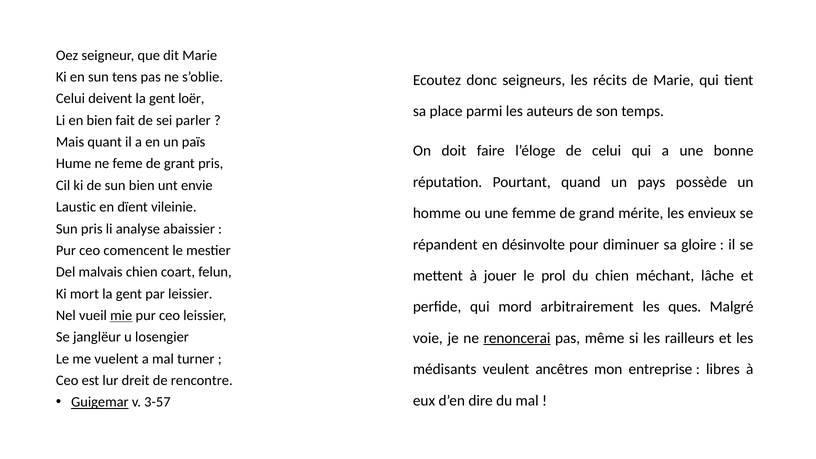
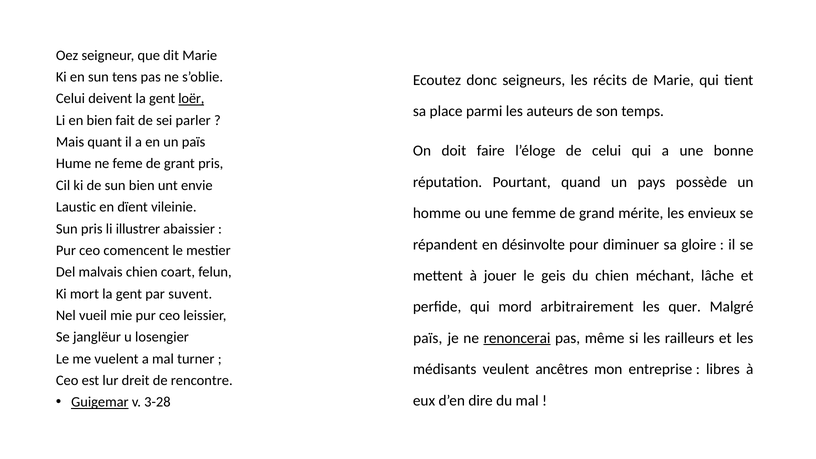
loër underline: none -> present
analyse: analyse -> illustrer
prol: prol -> geis
par leissier: leissier -> suvent
ques: ques -> quer
mie underline: present -> none
voie at (428, 338): voie -> païs
3-57: 3-57 -> 3-28
